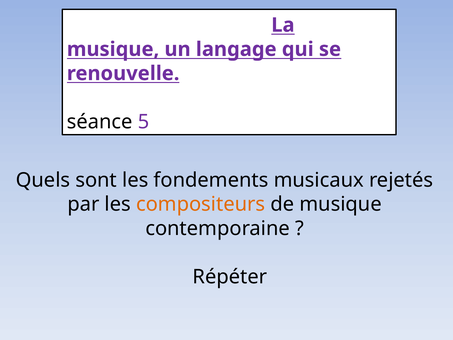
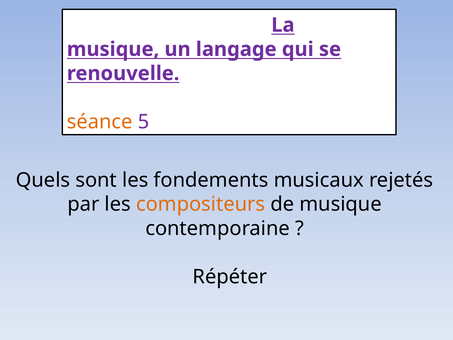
séance colour: black -> orange
